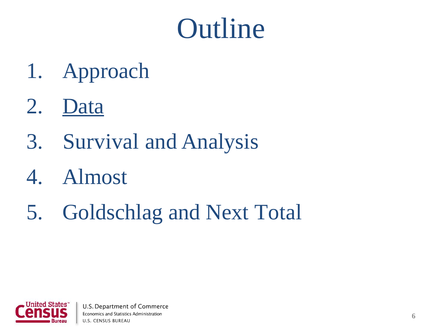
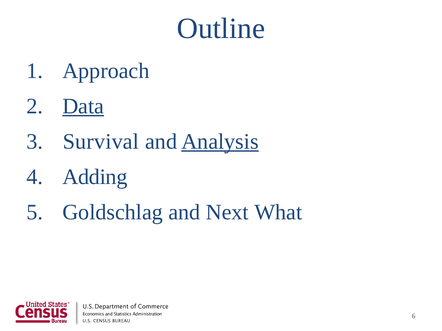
Analysis underline: none -> present
Almost: Almost -> Adding
Total: Total -> What
